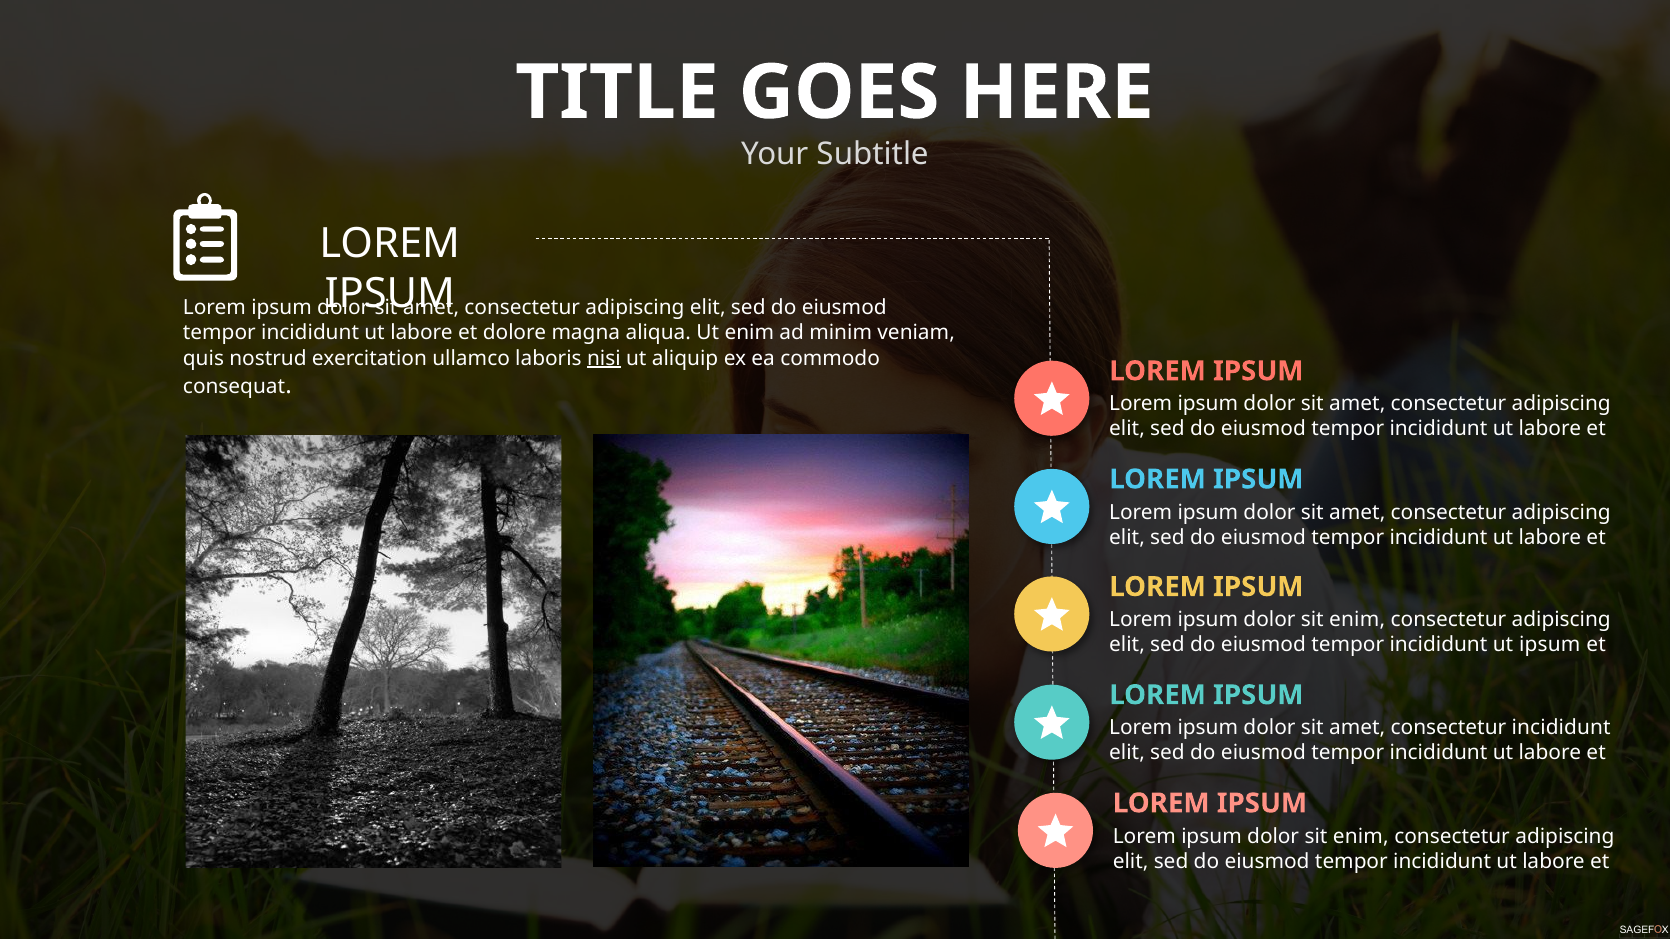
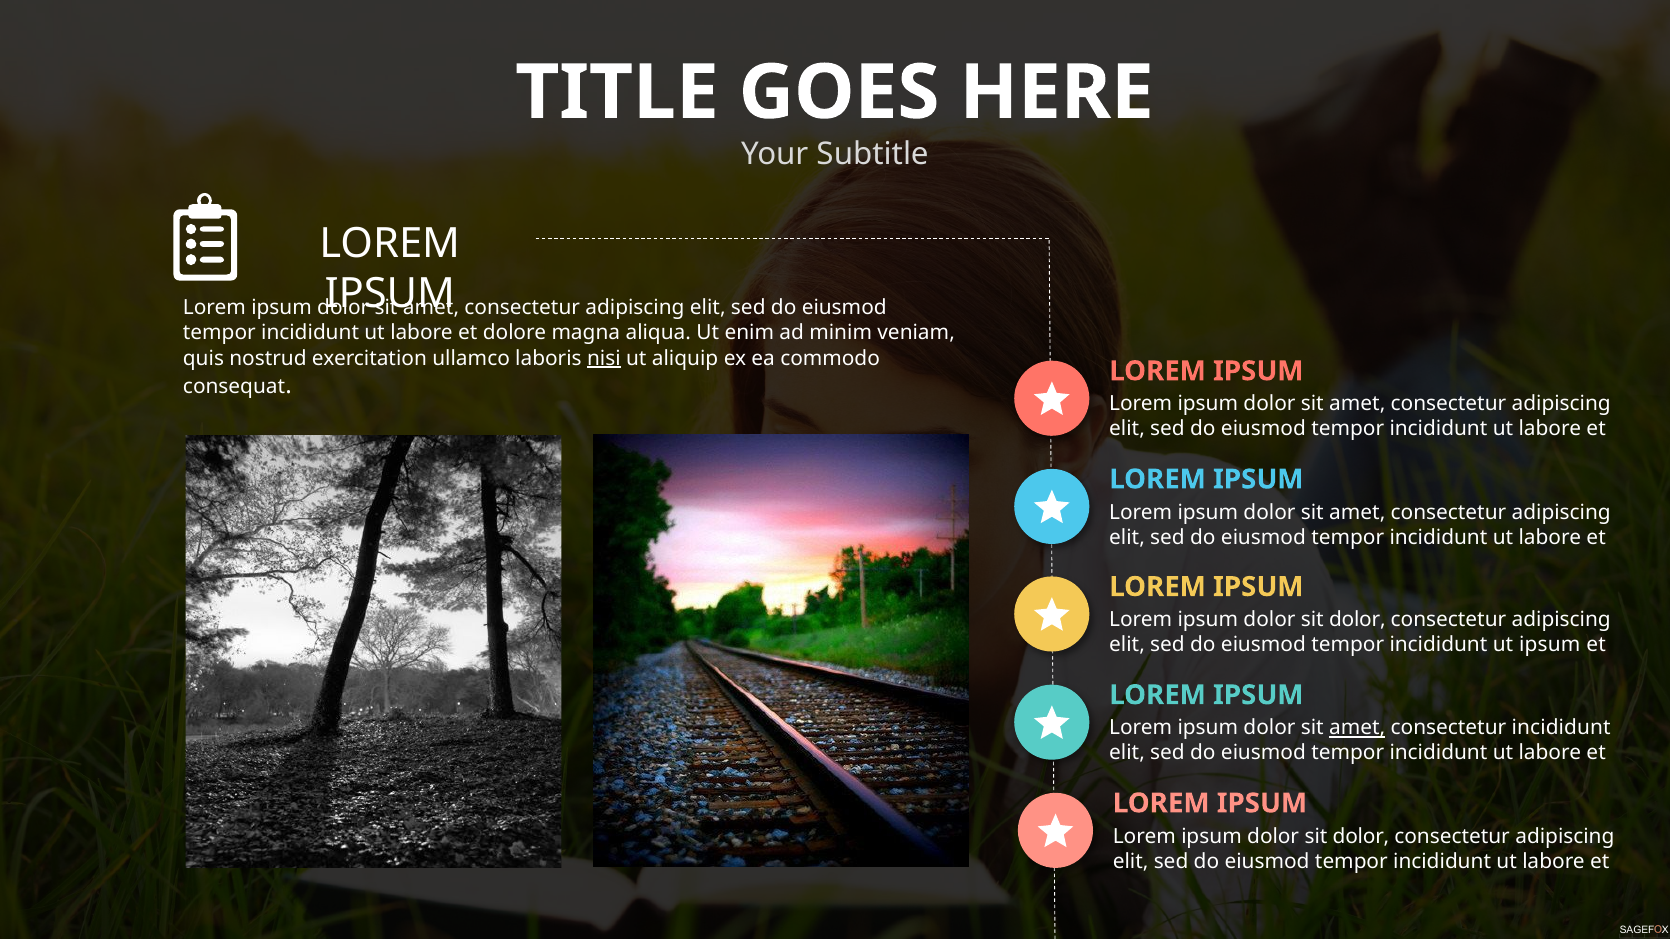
enim at (1357, 620): enim -> dolor
amet at (1357, 728) underline: none -> present
enim at (1361, 836): enim -> dolor
